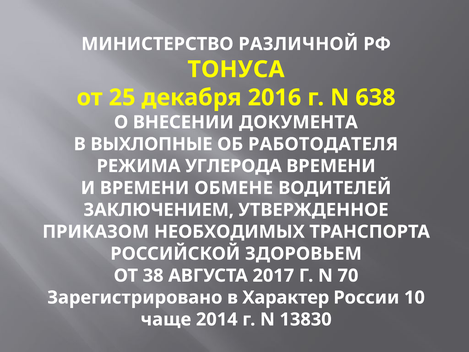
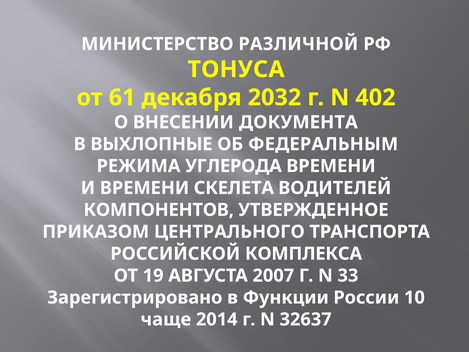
25: 25 -> 61
2016: 2016 -> 2032
638: 638 -> 402
РАБОТОДАТЕЛЯ: РАБОТОДАТЕЛЯ -> ФЕДЕРАЛЬНЫМ
ОБМЕНЕ: ОБМЕНЕ -> СКЕЛЕТА
ЗАКЛЮЧЕНИЕМ: ЗАКЛЮЧЕНИЕМ -> КОМПОНЕНТОВ
НЕОБХОДИМЫХ: НЕОБХОДИМЫХ -> ЦЕНТРАЛЬНОГО
ЗДОРОВЬЕМ: ЗДОРОВЬЕМ -> КОМПЛЕКСА
38: 38 -> 19
2017: 2017 -> 2007
70: 70 -> 33
Характер: Характер -> Функции
13830: 13830 -> 32637
